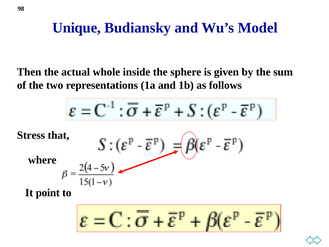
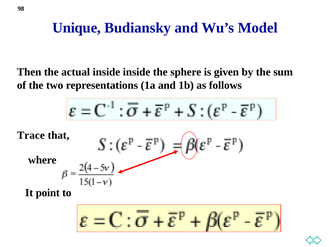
actual whole: whole -> inside
Stress: Stress -> Trace
